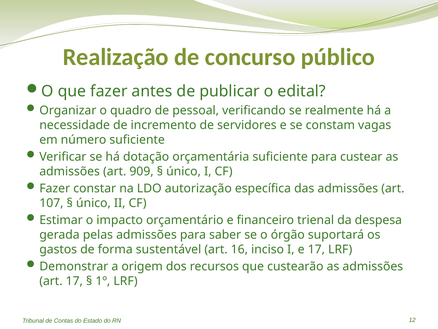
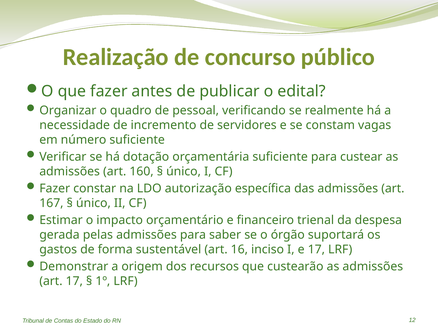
909: 909 -> 160
107: 107 -> 167
